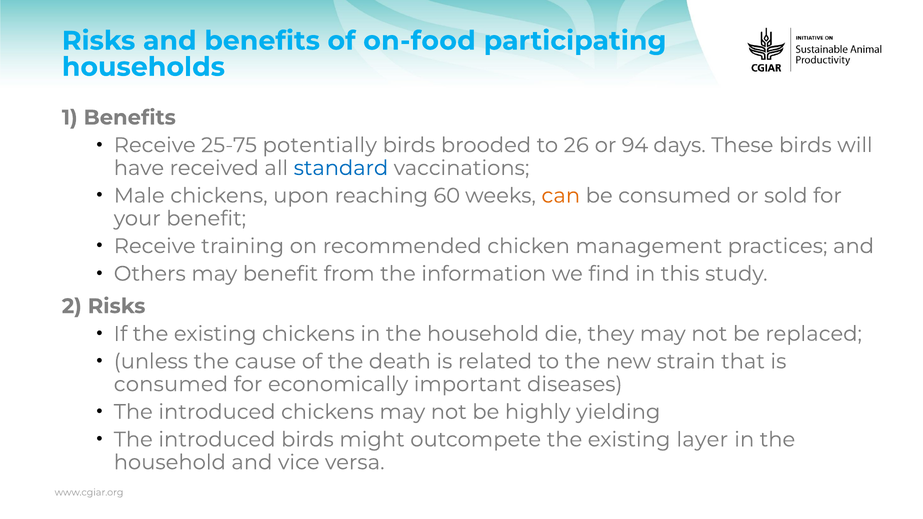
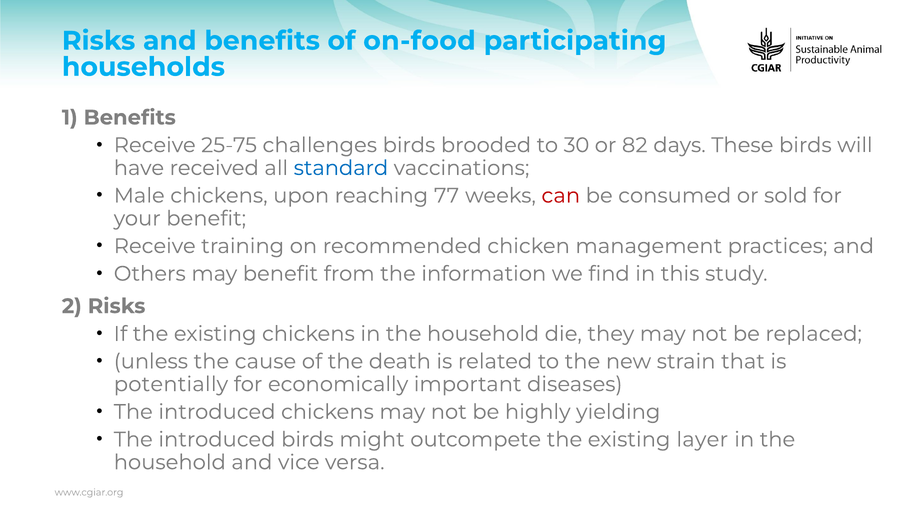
potentially: potentially -> challenges
26: 26 -> 30
94: 94 -> 82
60: 60 -> 77
can colour: orange -> red
consumed at (171, 384): consumed -> potentially
